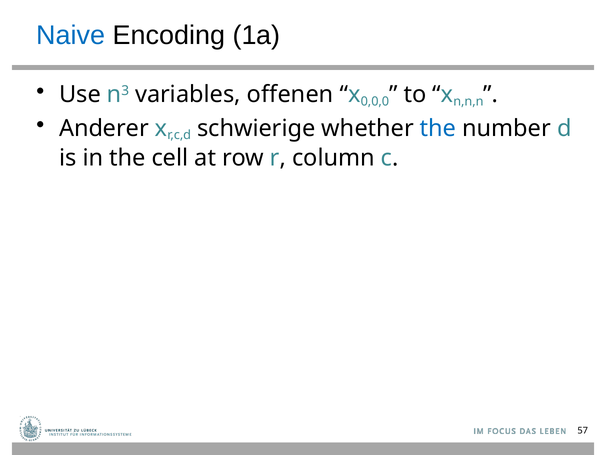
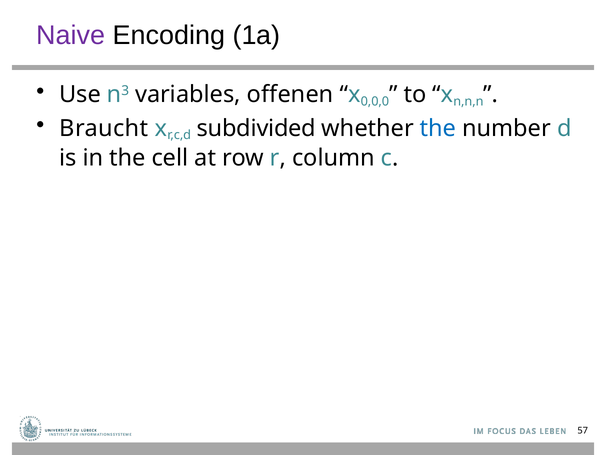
Naive colour: blue -> purple
Anderer: Anderer -> Braucht
schwierige: schwierige -> subdivided
